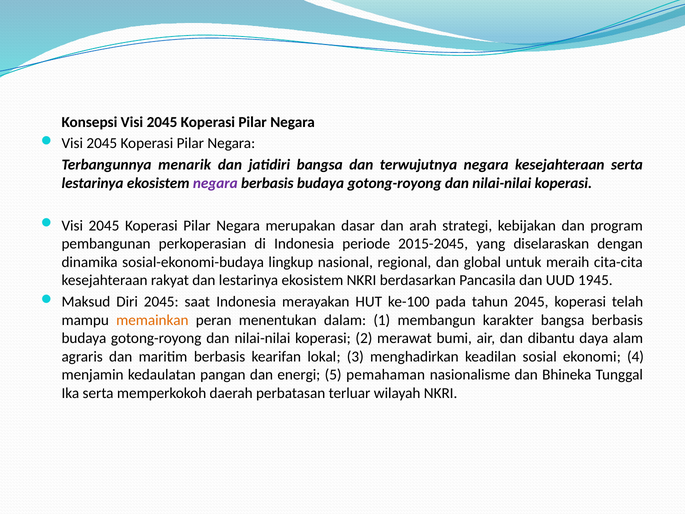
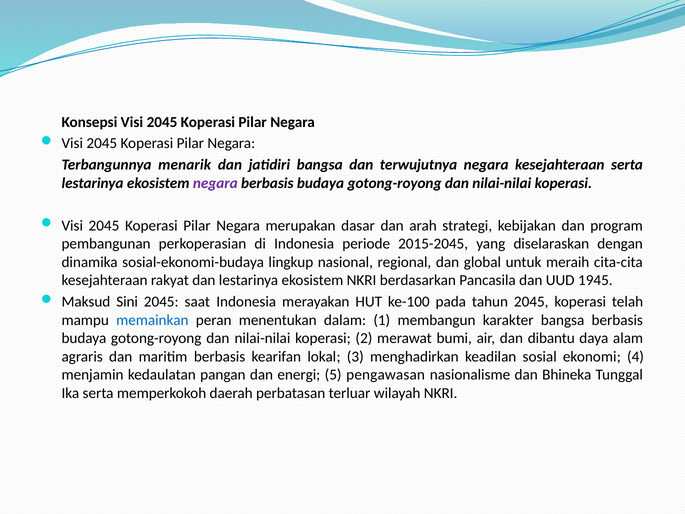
Diri: Diri -> Sini
memainkan colour: orange -> blue
pemahaman: pemahaman -> pengawasan
